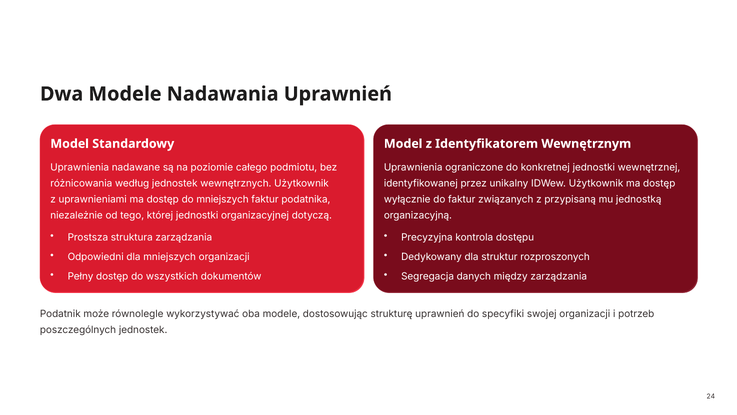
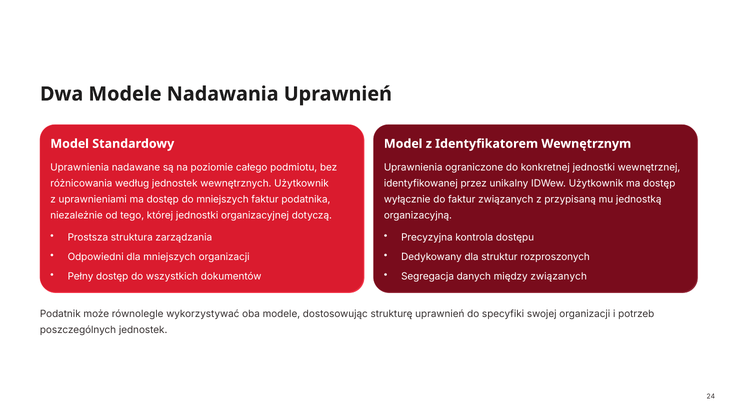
między zarządzania: zarządzania -> związanych
